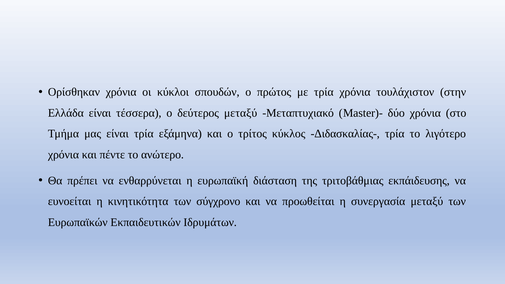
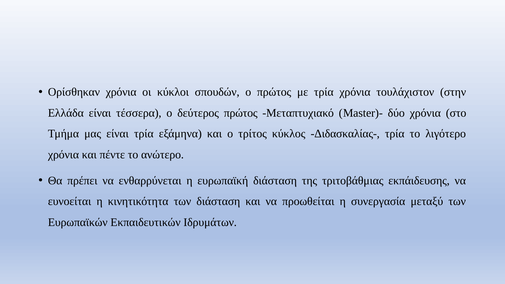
δεύτερος μεταξύ: μεταξύ -> πρώτος
των σύγχρονο: σύγχρονο -> διάσταση
